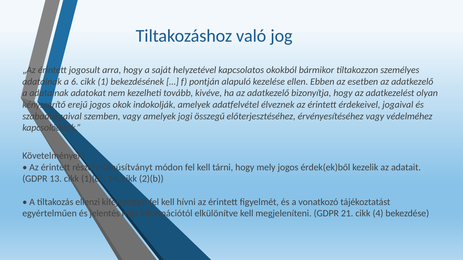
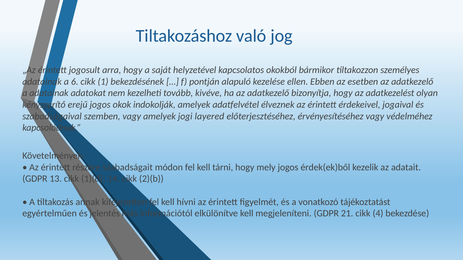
összegű: összegű -> layered
tanúsítványt: tanúsítványt -> szabadságait
ellenzi: ellenzi -> annak
